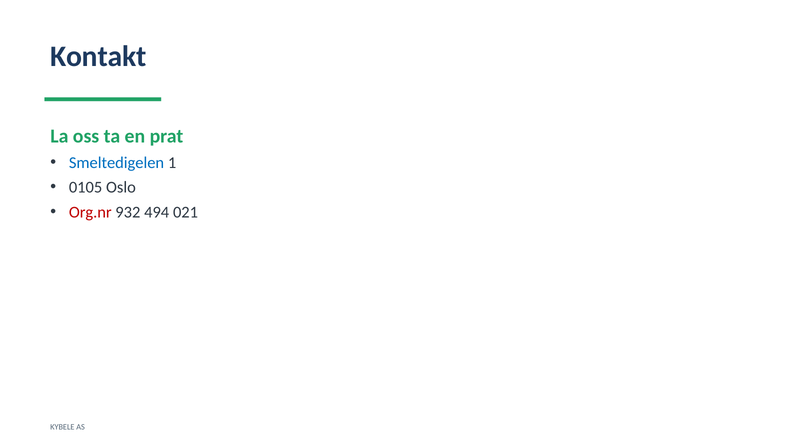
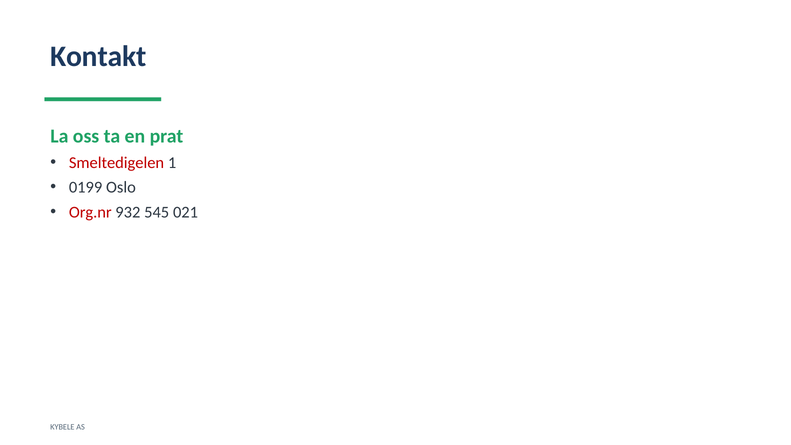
Smeltedigelen colour: blue -> red
0105: 0105 -> 0199
494: 494 -> 545
